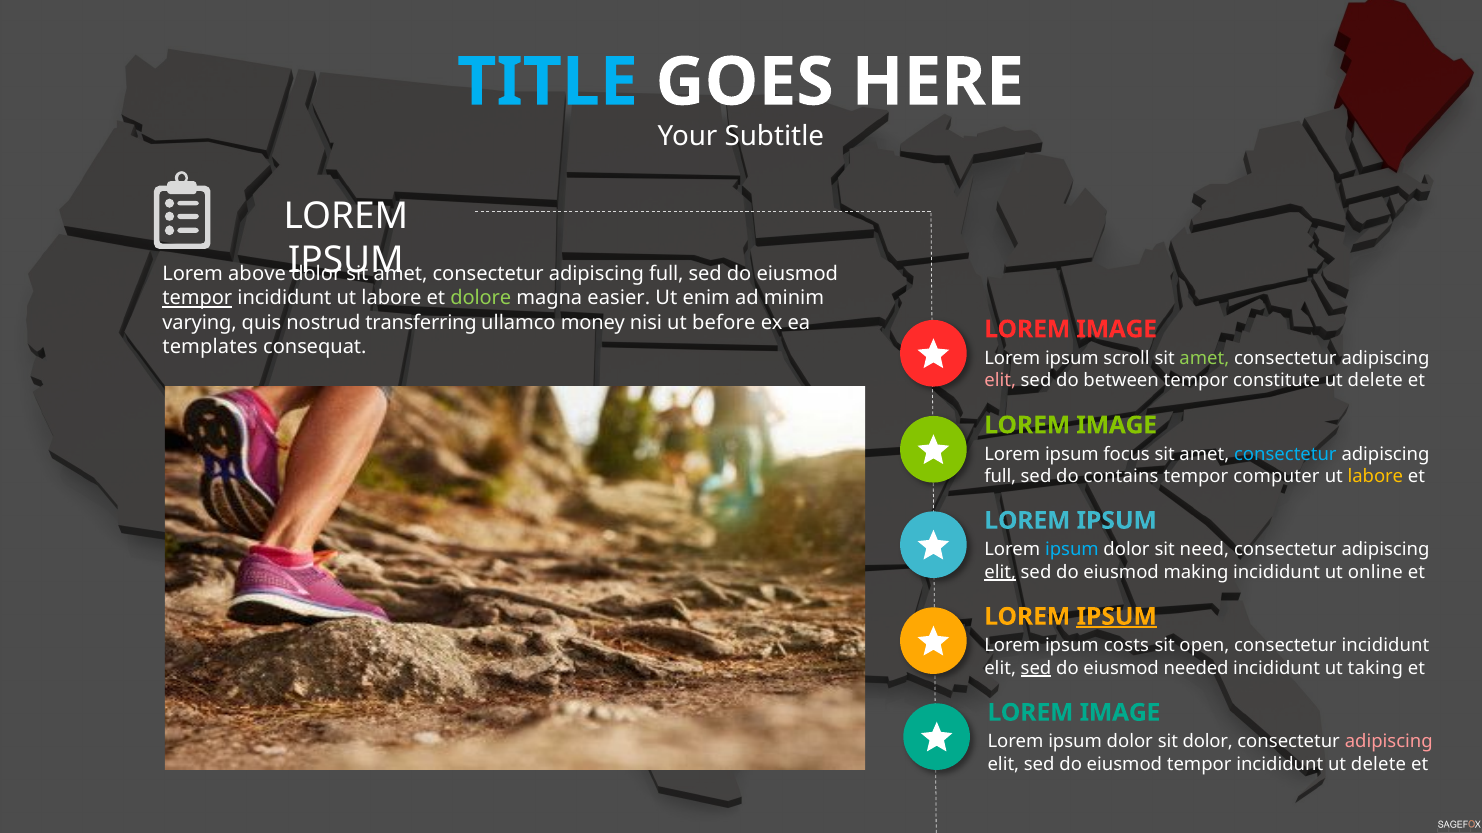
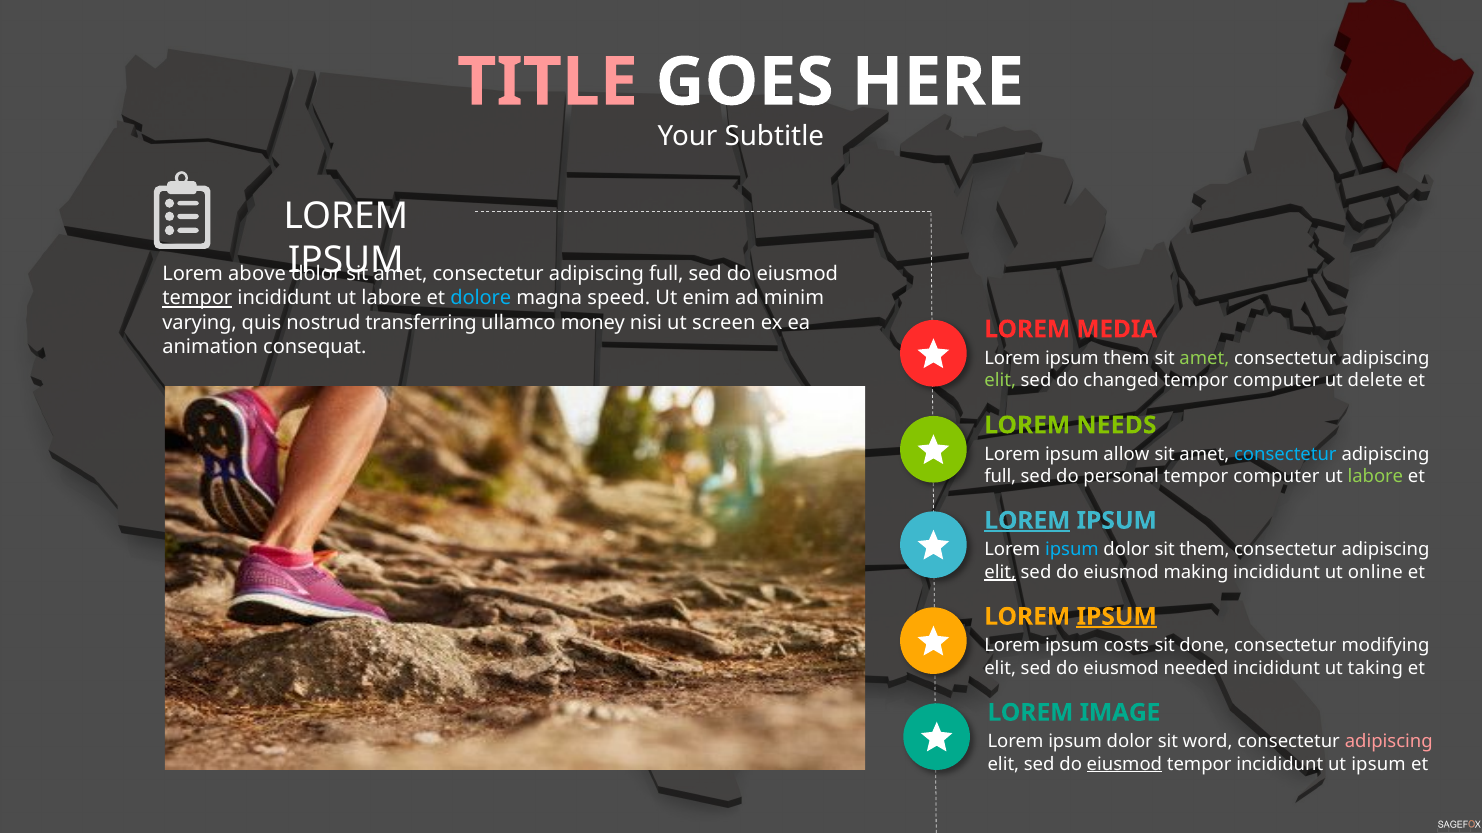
TITLE colour: light blue -> pink
dolore colour: light green -> light blue
easier: easier -> speed
before: before -> screen
IMAGE at (1117, 329): IMAGE -> MEDIA
templates: templates -> animation
ipsum scroll: scroll -> them
elit at (1000, 381) colour: pink -> light green
between: between -> changed
constitute at (1277, 381): constitute -> computer
IMAGE at (1117, 426): IMAGE -> NEEDS
focus: focus -> allow
contains: contains -> personal
labore at (1375, 477) colour: yellow -> light green
LOREM at (1027, 521) underline: none -> present
sit need: need -> them
open: open -> done
consectetur incididunt: incididunt -> modifying
sed at (1036, 668) underline: present -> none
sit dolor: dolor -> word
eiusmod at (1124, 765) underline: none -> present
incididunt ut delete: delete -> ipsum
